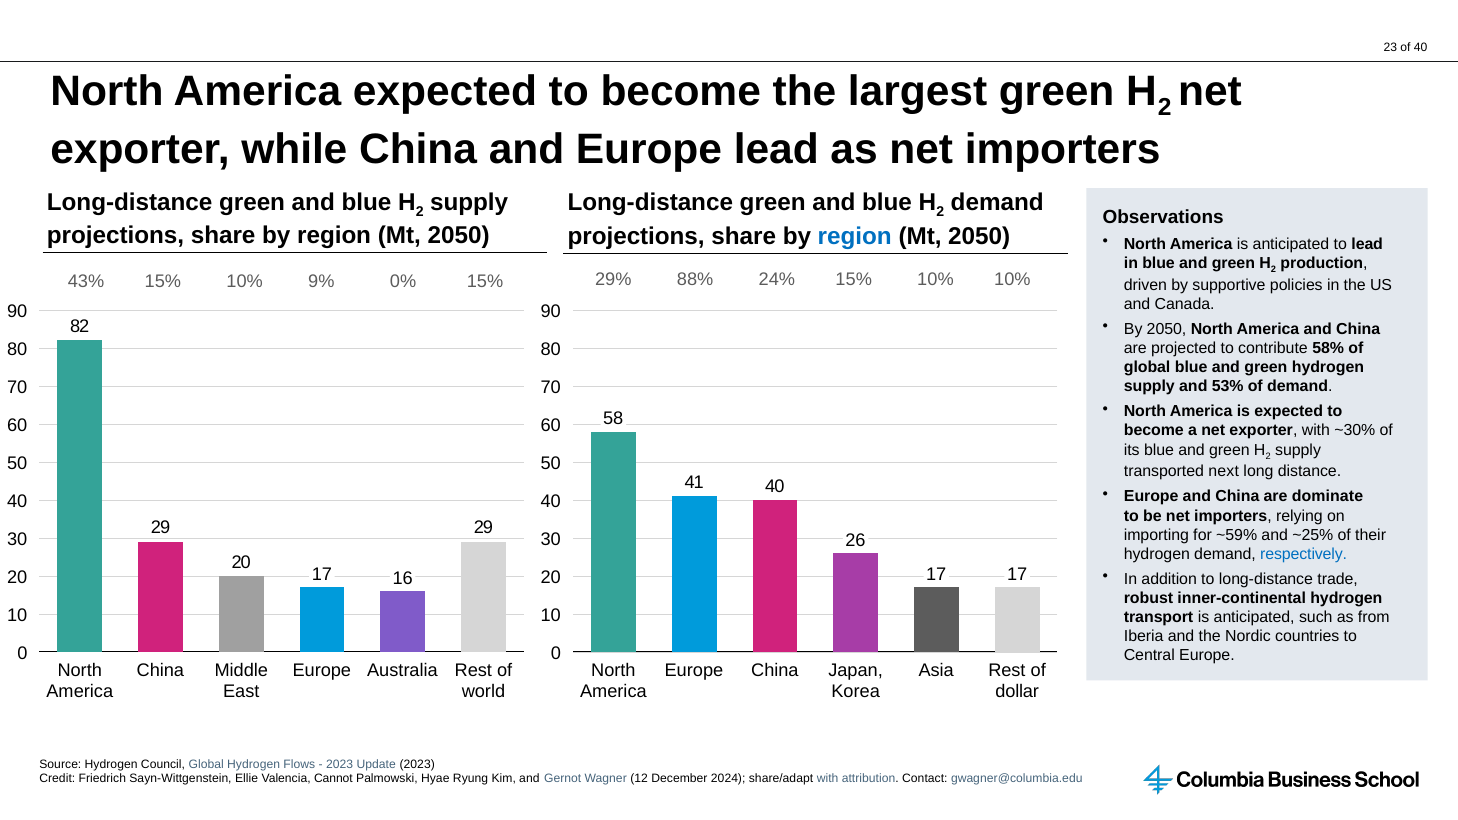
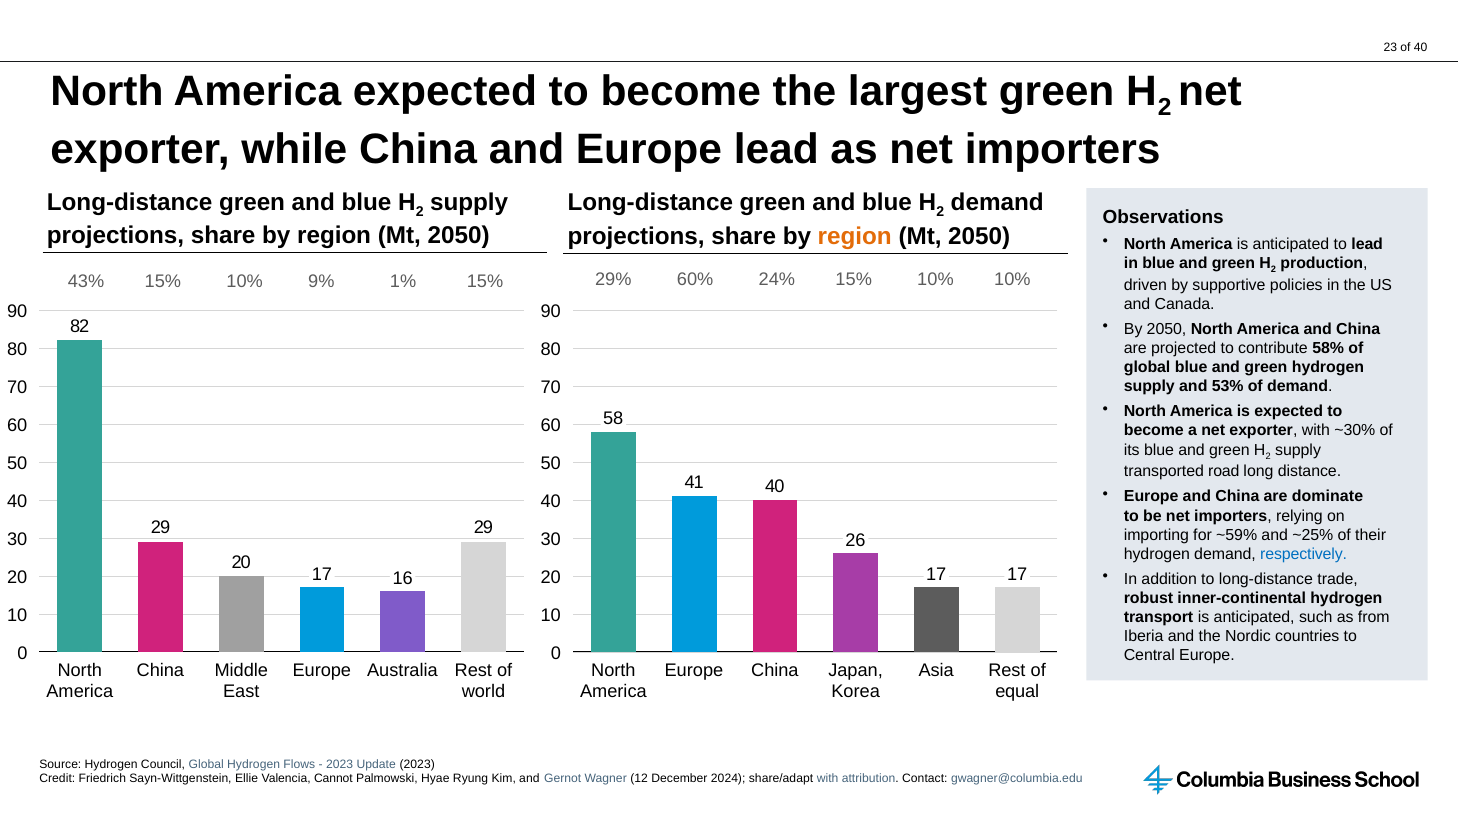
region at (855, 236) colour: blue -> orange
0%: 0% -> 1%
88%: 88% -> 60%
next: next -> road
dollar: dollar -> equal
